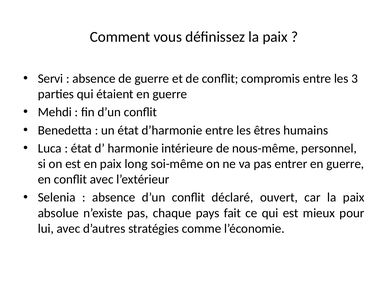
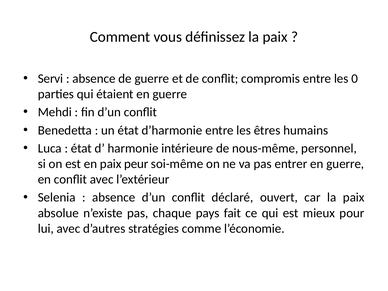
3: 3 -> 0
long: long -> peur
